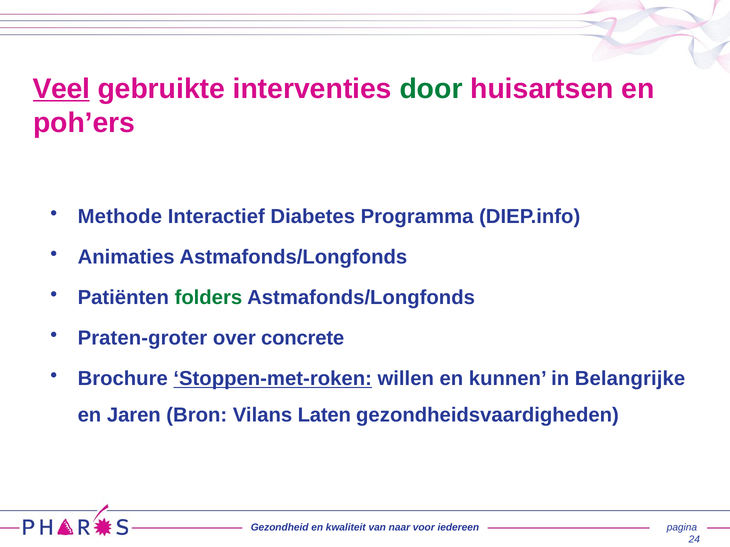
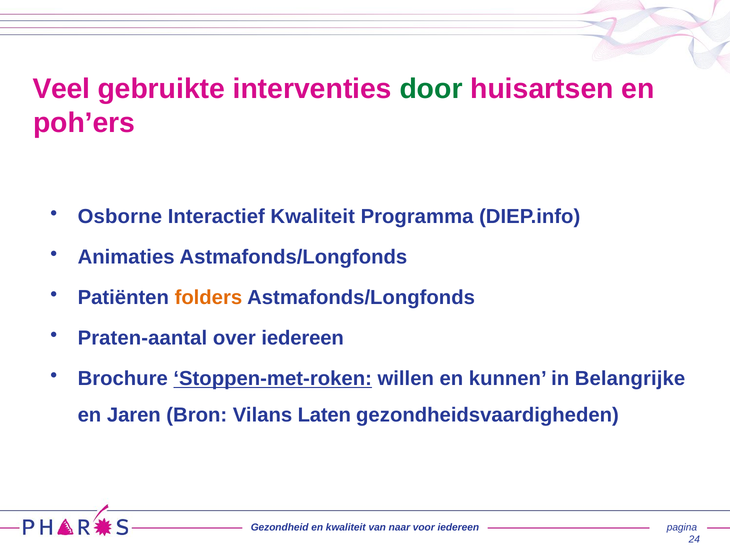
Veel underline: present -> none
Methode: Methode -> Osborne
Interactief Diabetes: Diabetes -> Kwaliteit
folders colour: green -> orange
Praten-groter: Praten-groter -> Praten-aantal
over concrete: concrete -> iedereen
